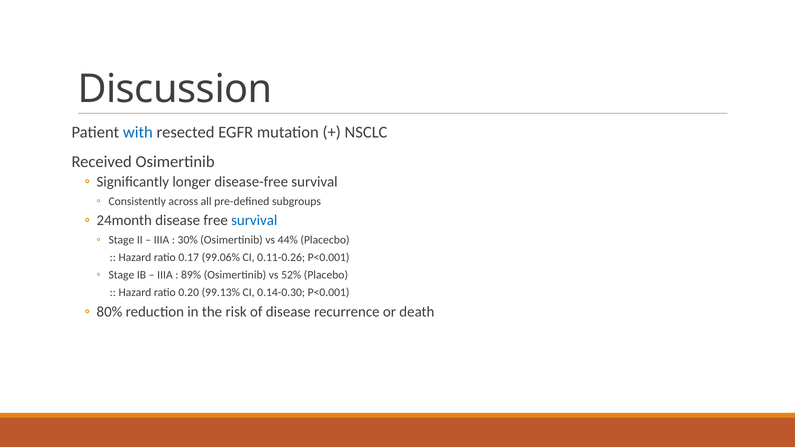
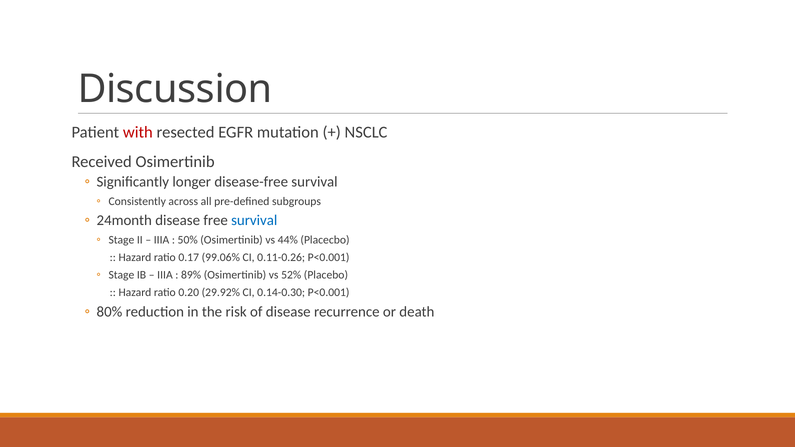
with colour: blue -> red
30%: 30% -> 50%
99.13%: 99.13% -> 29.92%
